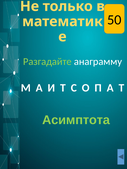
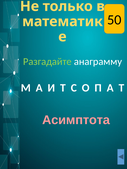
Асимптота colour: light green -> pink
